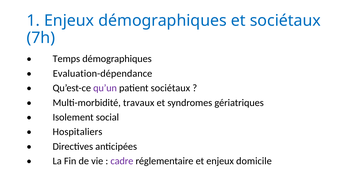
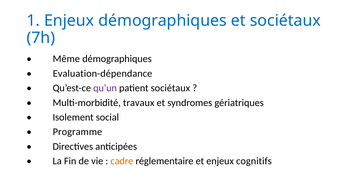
Temps: Temps -> Même
Hospitaliers: Hospitaliers -> Programme
cadre colour: purple -> orange
domicile: domicile -> cognitifs
